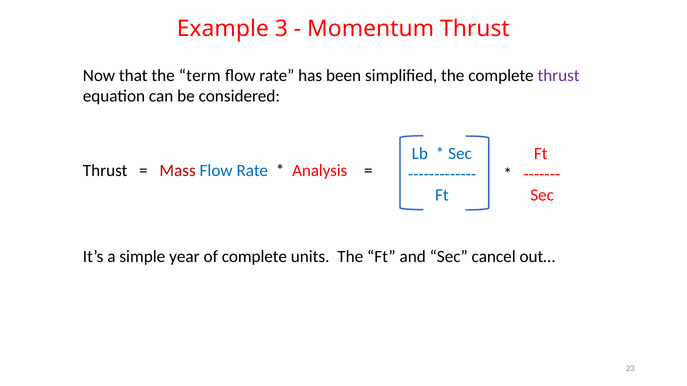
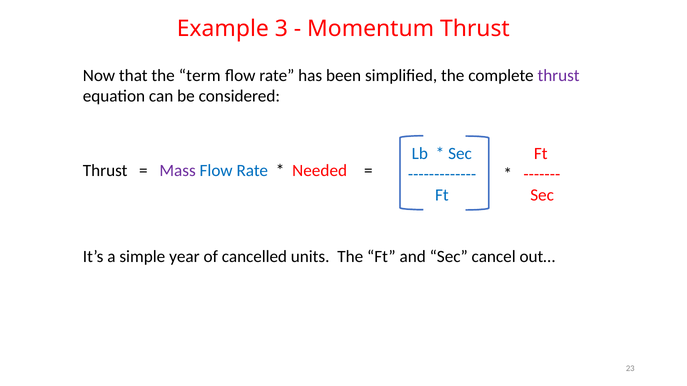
Mass colour: red -> purple
Analysis: Analysis -> Needed
of complete: complete -> cancelled
